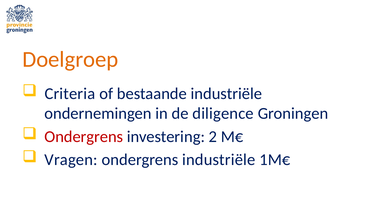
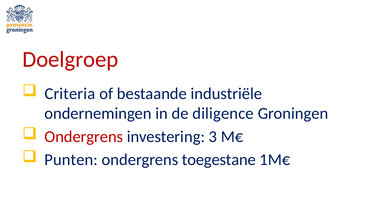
Doelgroep colour: orange -> red
2: 2 -> 3
Vragen: Vragen -> Punten
ondergrens industriële: industriële -> toegestane
